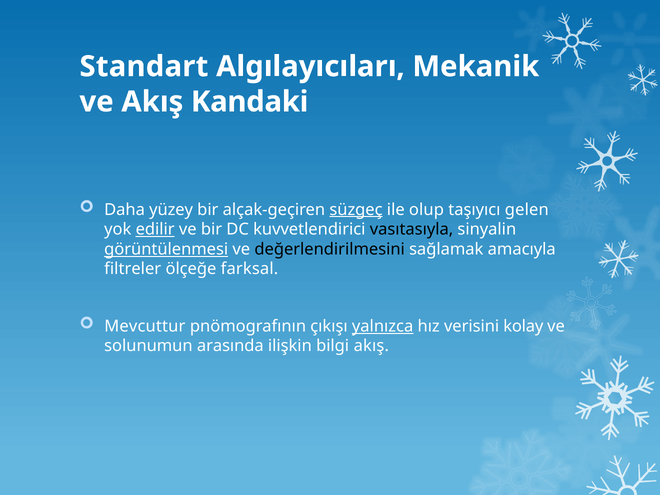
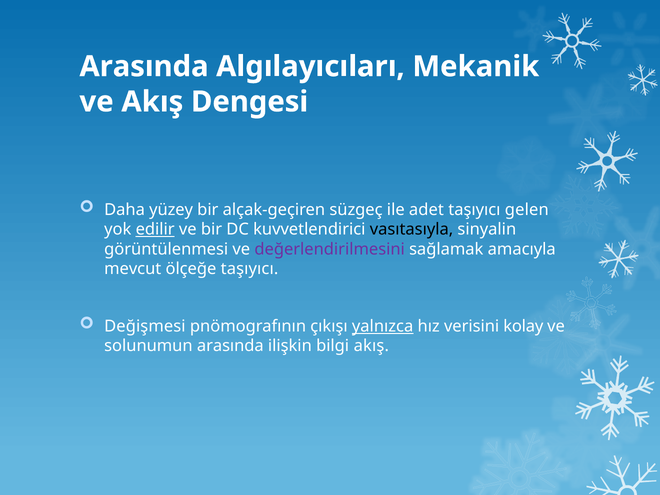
Standart at (144, 67): Standart -> Arasında
Kandaki: Kandaki -> Dengesi
süzgeç underline: present -> none
olup: olup -> adet
görüntülenmesi underline: present -> none
değerlendirilmesini colour: black -> purple
filtreler: filtreler -> mevcut
ölçeğe farksal: farksal -> taşıyıcı
Mevcuttur: Mevcuttur -> Değişmesi
